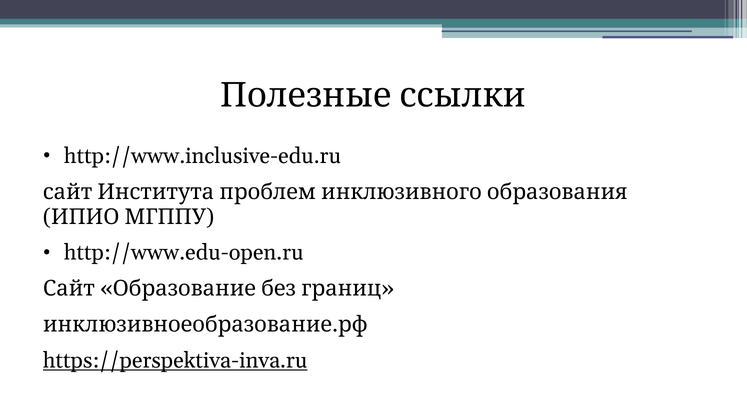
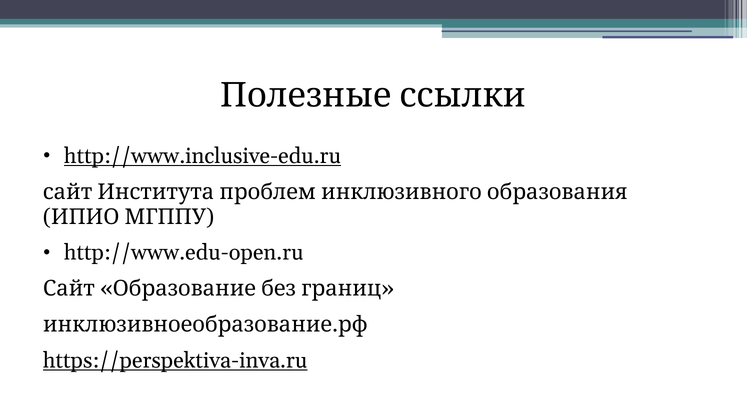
http://www.inclusive-edu.ru underline: none -> present
